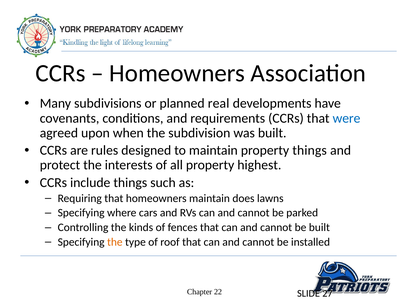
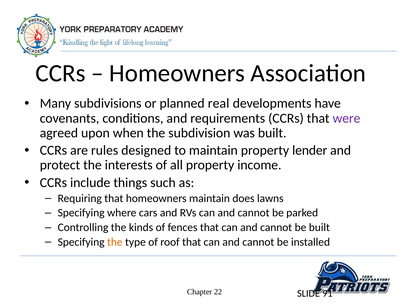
were colour: blue -> purple
property things: things -> lender
highest: highest -> income
27: 27 -> 91
